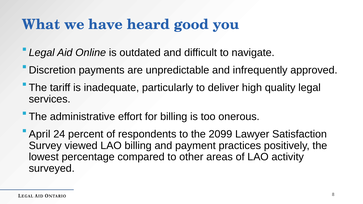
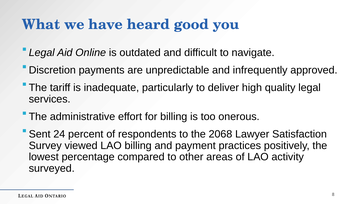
April: April -> Sent
2099: 2099 -> 2068
